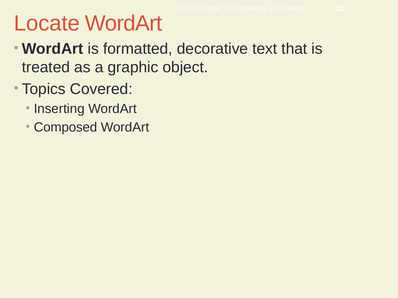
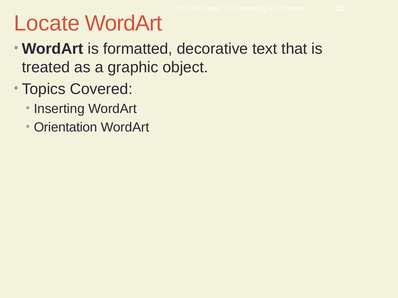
Composed: Composed -> Orientation
